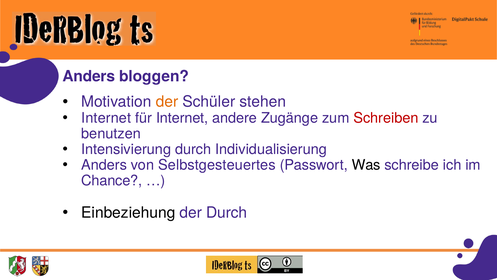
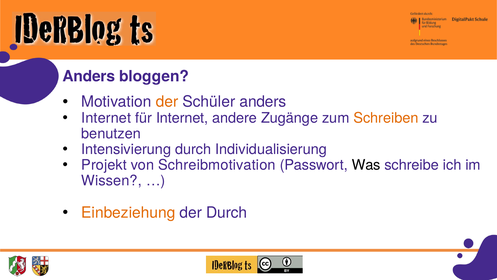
Schüler stehen: stehen -> anders
Schreiben colour: red -> orange
Anders at (104, 165): Anders -> Projekt
Selbstgesteuertes: Selbstgesteuertes -> Schreibmotivation
Chance: Chance -> Wissen
Einbeziehung colour: black -> orange
